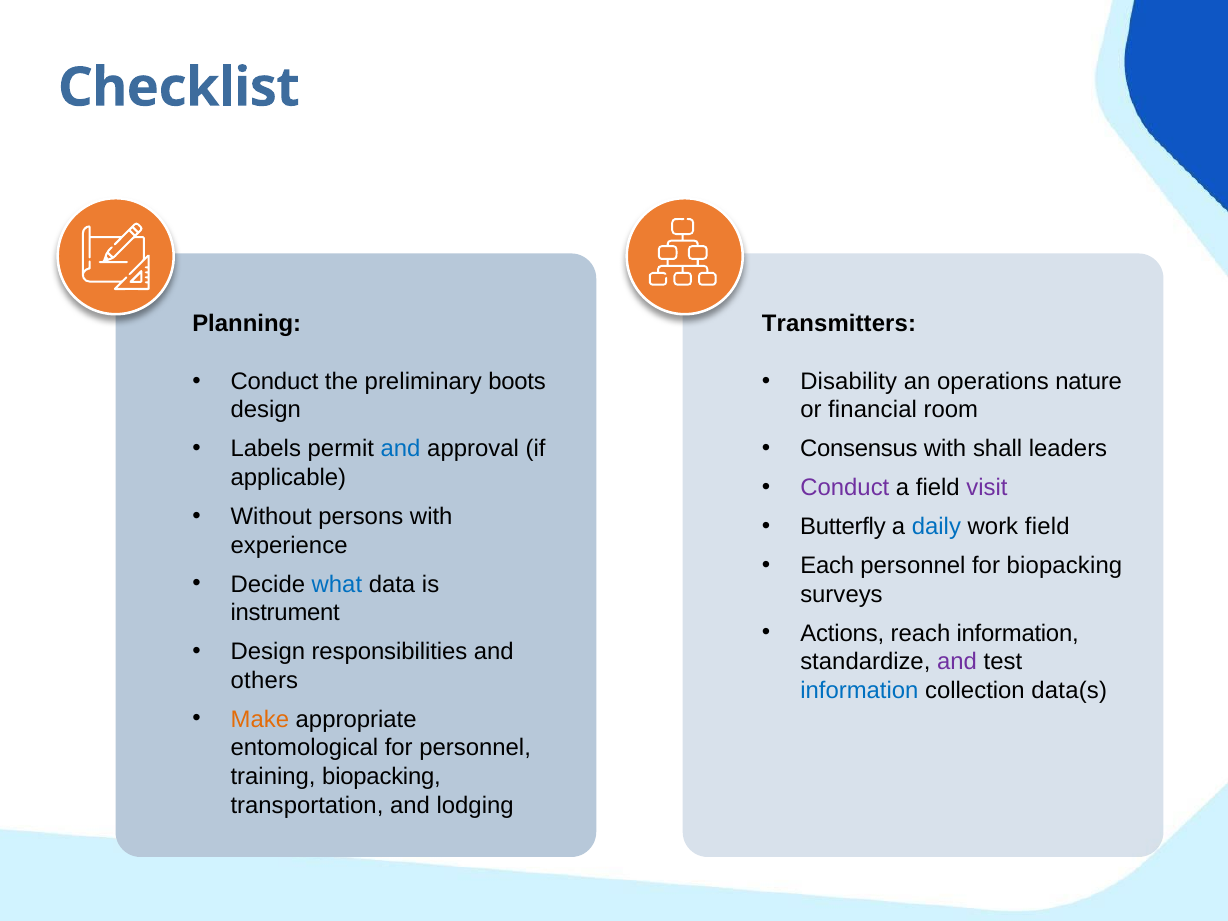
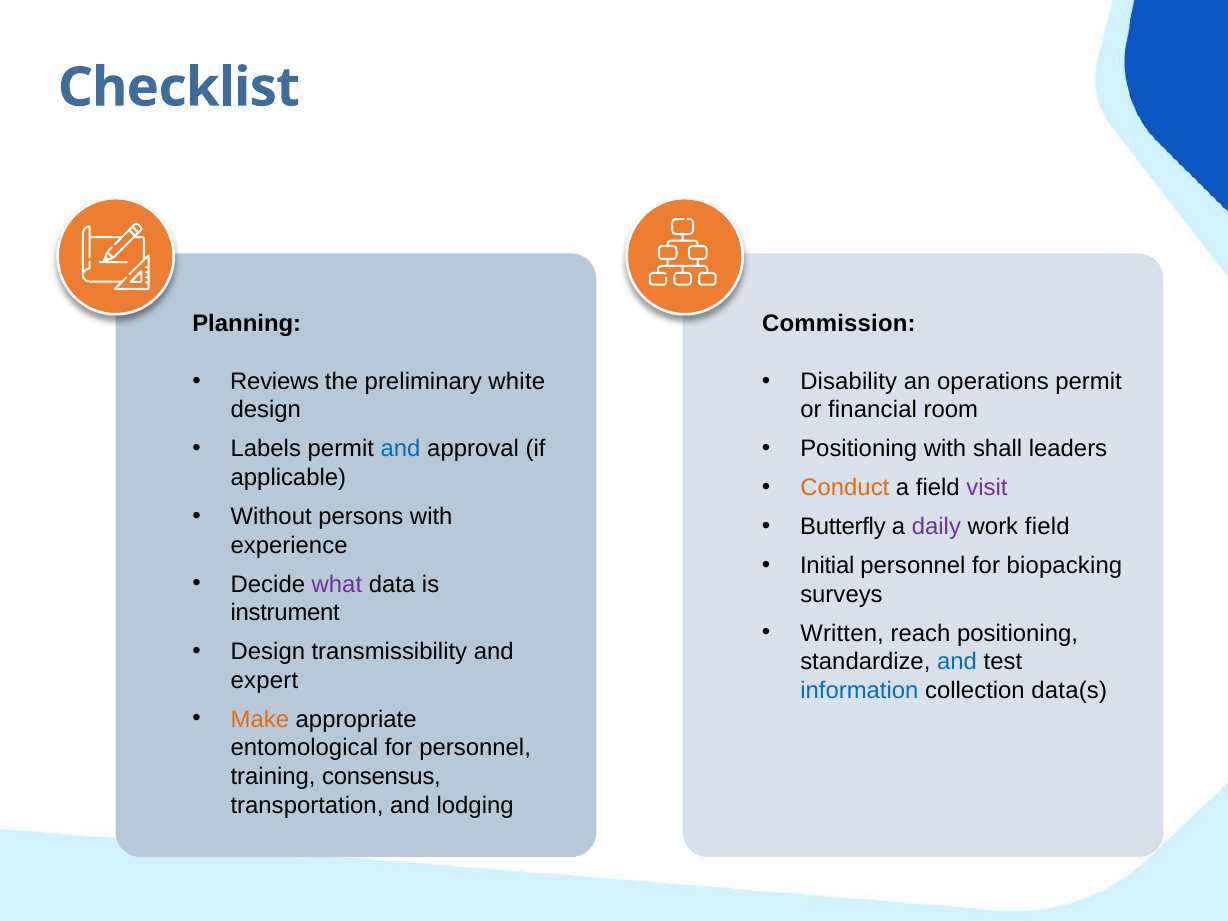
Transmitters: Transmitters -> Commission
Conduct at (275, 381): Conduct -> Reviews
boots: boots -> white
operations nature: nature -> permit
Consensus at (859, 449): Consensus -> Positioning
Conduct at (845, 488) colour: purple -> orange
daily colour: blue -> purple
Each: Each -> Initial
what colour: blue -> purple
Actions: Actions -> Written
reach information: information -> positioning
responsibilities: responsibilities -> transmissibility
and at (957, 662) colour: purple -> blue
others: others -> expert
training biopacking: biopacking -> consensus
